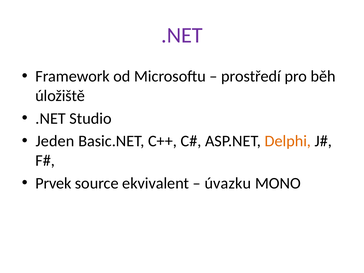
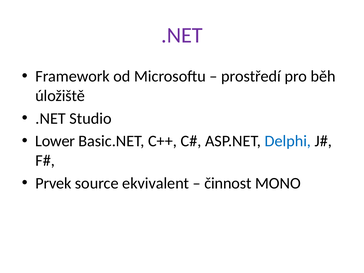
Jeden: Jeden -> Lower
Delphi colour: orange -> blue
úvazku: úvazku -> činnost
